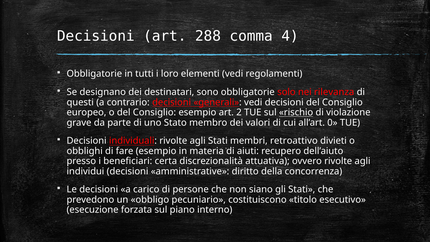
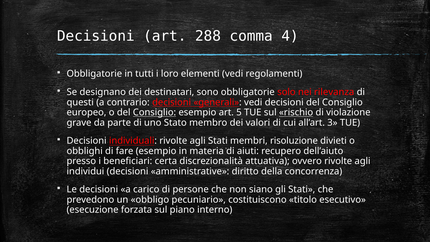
Consiglio at (154, 112) underline: none -> present
2: 2 -> 5
0: 0 -> 3
retroattivo: retroattivo -> risoluzione
